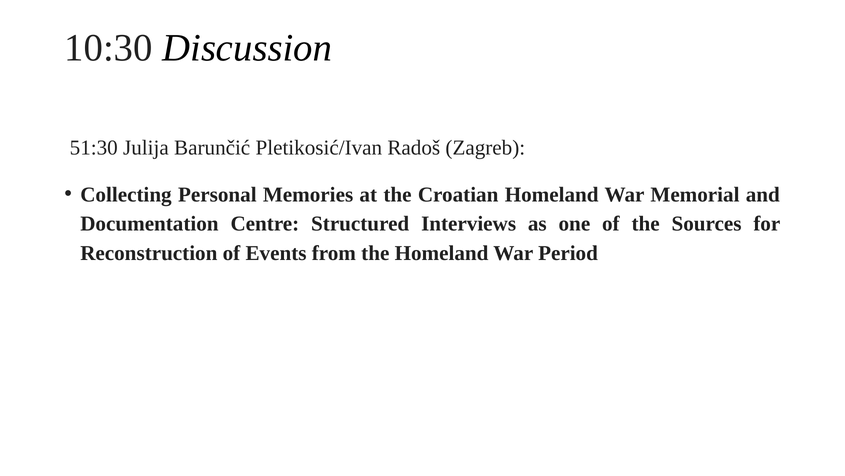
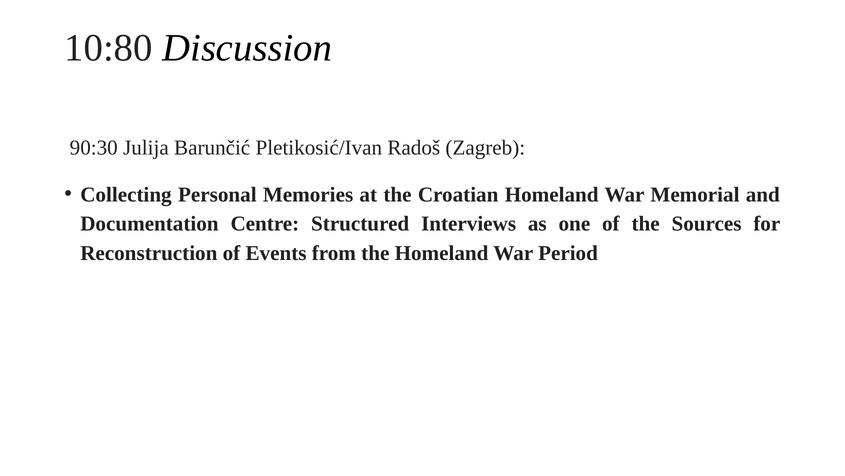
10:30: 10:30 -> 10:80
51:30: 51:30 -> 90:30
